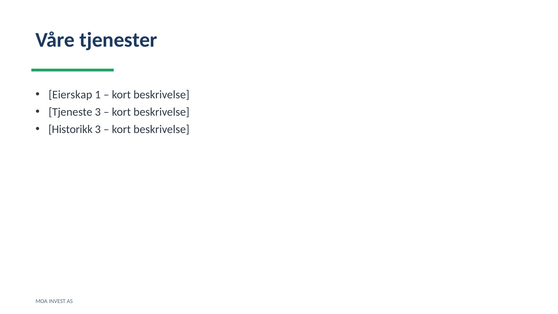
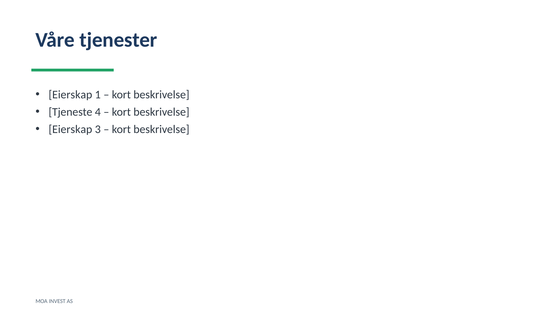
Tjeneste 3: 3 -> 4
Historikk at (70, 129): Historikk -> Eierskap
